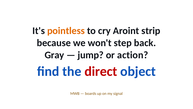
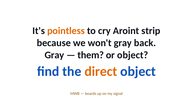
won't step: step -> gray
jump: jump -> them
or action: action -> object
direct colour: red -> orange
